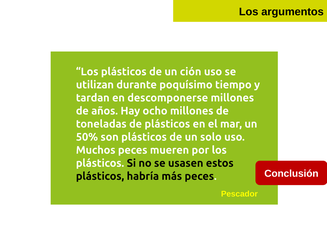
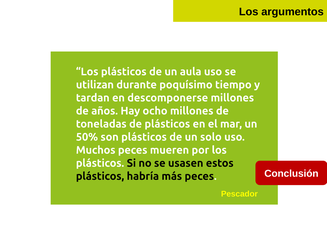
ción: ción -> aula
